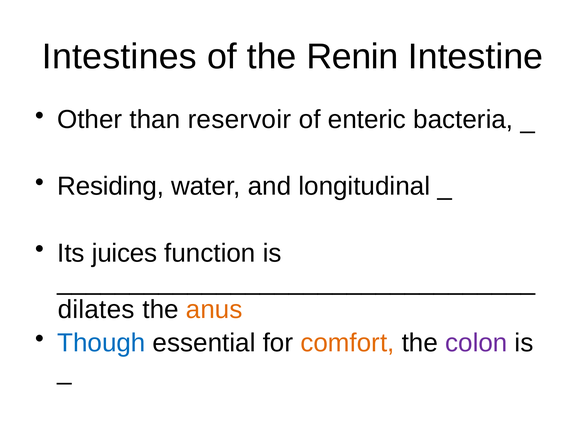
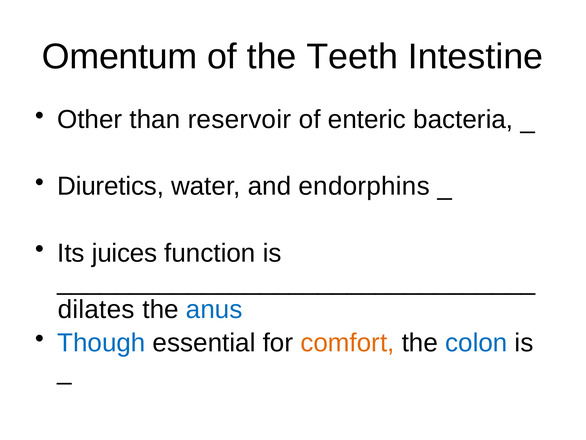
Intestines: Intestines -> Omentum
Renin: Renin -> Teeth
Residing: Residing -> Diuretics
longitudinal: longitudinal -> endorphins
anus colour: orange -> blue
colon colour: purple -> blue
